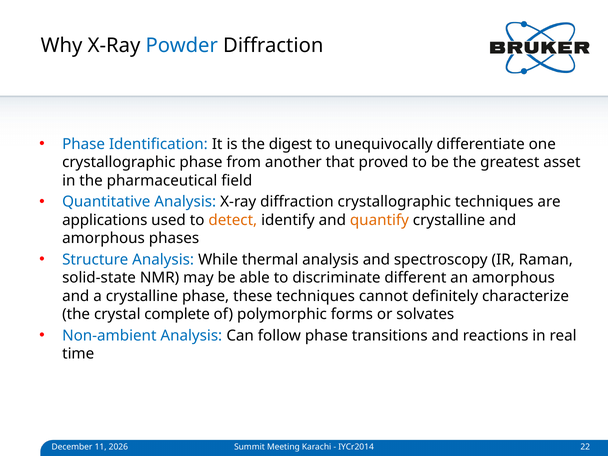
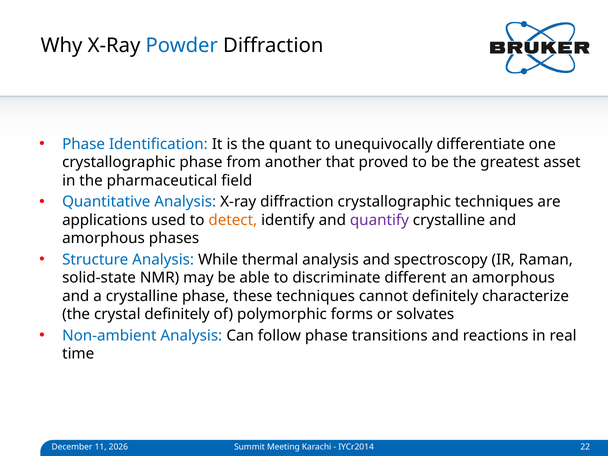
digest: digest -> quant
quantify colour: orange -> purple
crystal complete: complete -> definitely
